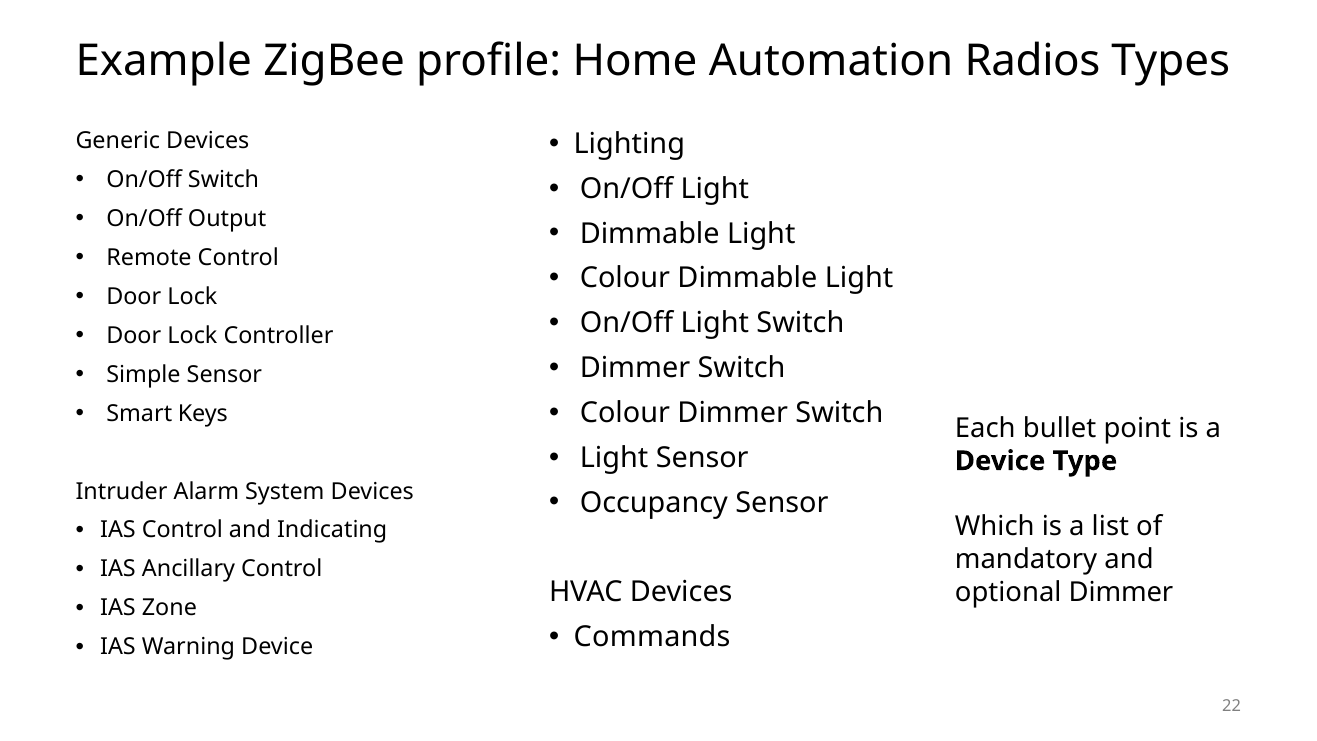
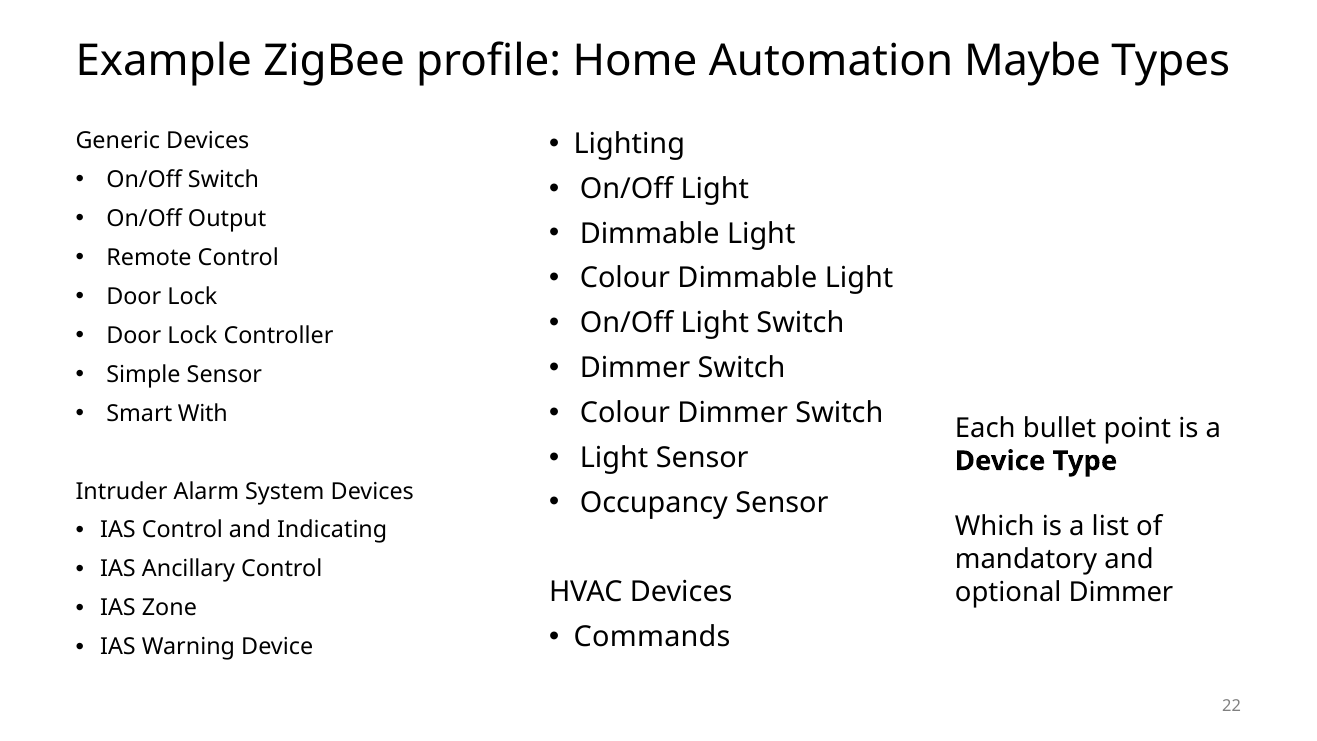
Radios: Radios -> Maybe
Keys: Keys -> With
